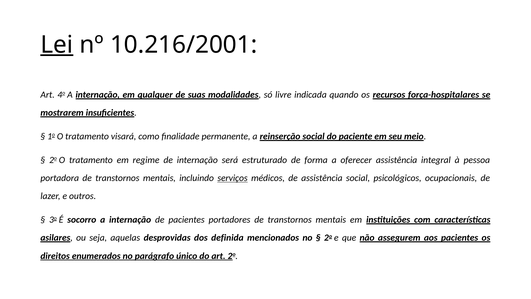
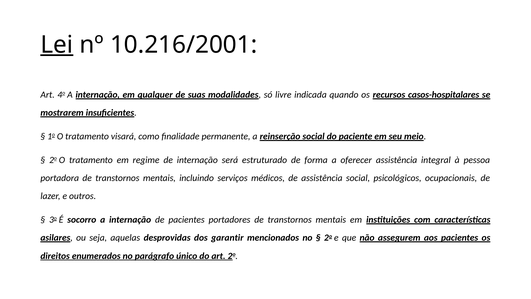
força-hospitalares: força-hospitalares -> casos-hospitalares
serviços underline: present -> none
definida: definida -> garantir
